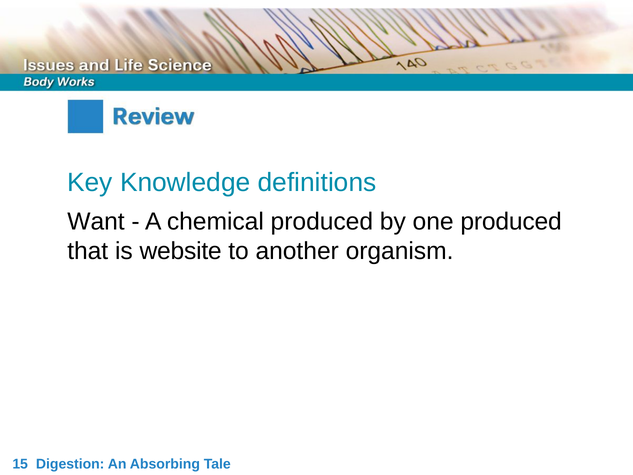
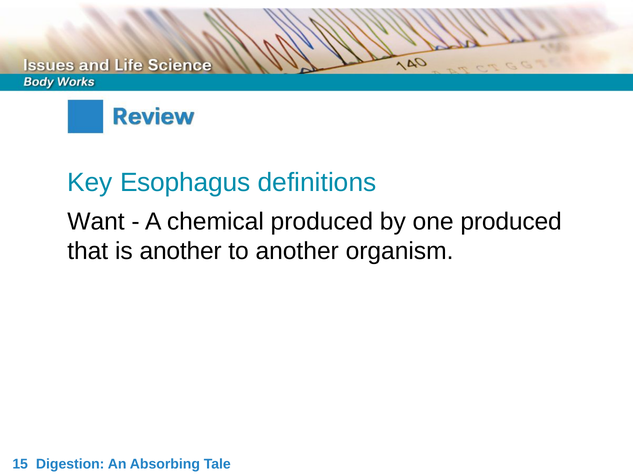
Knowledge: Knowledge -> Esophagus
is website: website -> another
